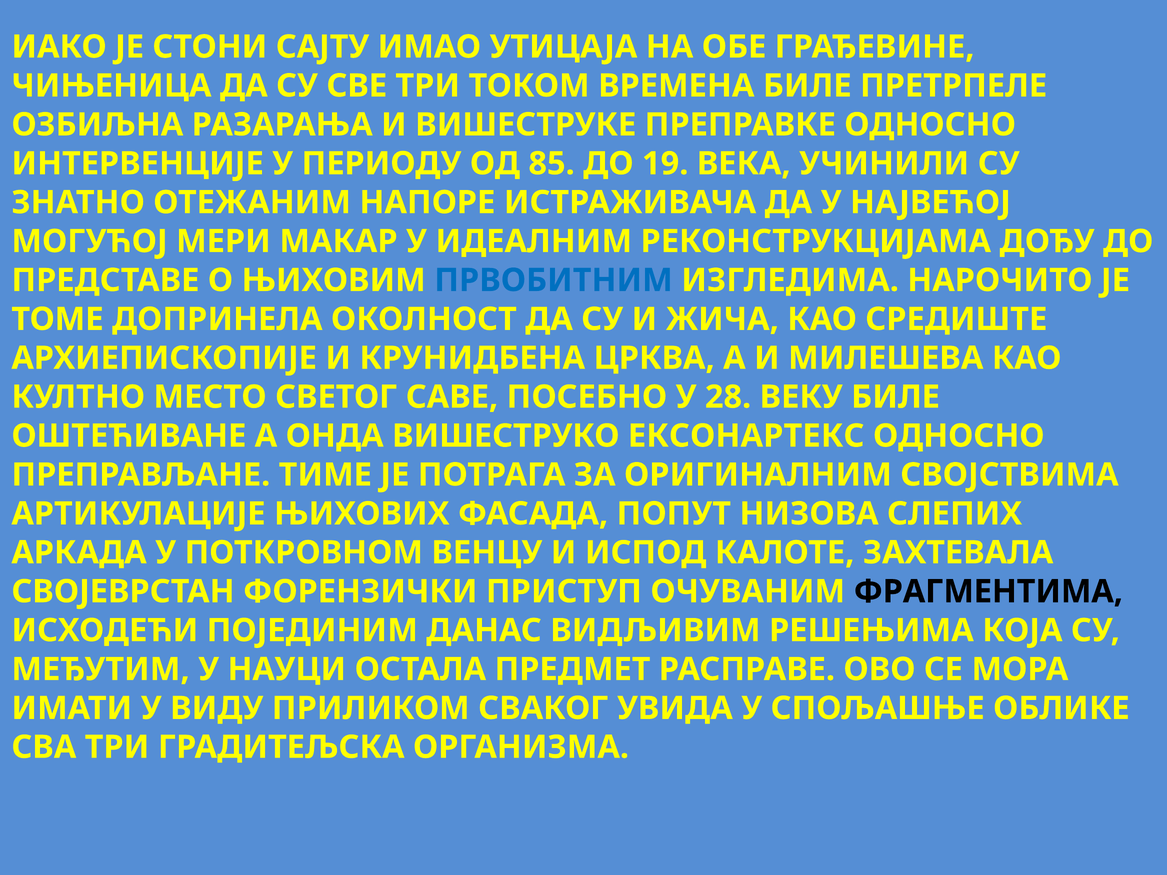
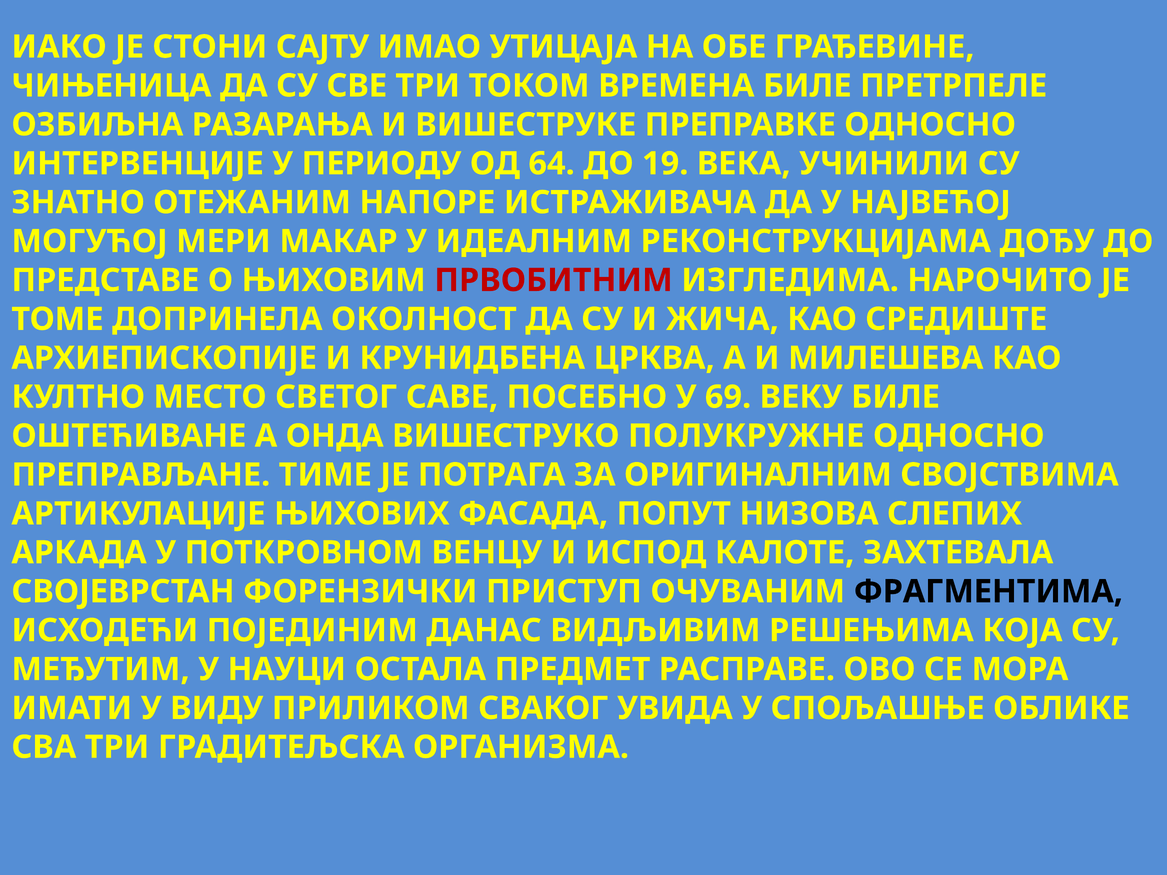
85: 85 -> 64
ПРВОБИТНИМ colour: blue -> red
28: 28 -> 69
ЕКСОНАРТЕКС: ЕКСОНАРТЕКС -> ПОЛУКРУЖНЕ
